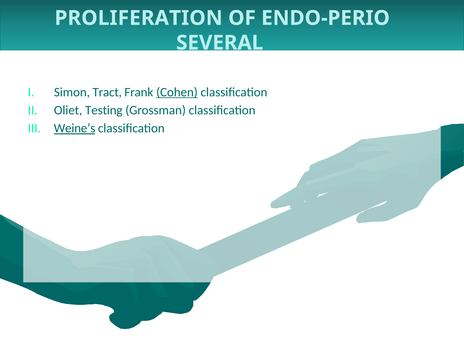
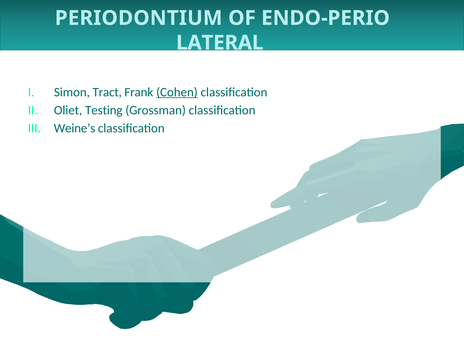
PROLIFERATION: PROLIFERATION -> PERIODONTIUM
SEVERAL: SEVERAL -> LATERAL
Weine’s underline: present -> none
